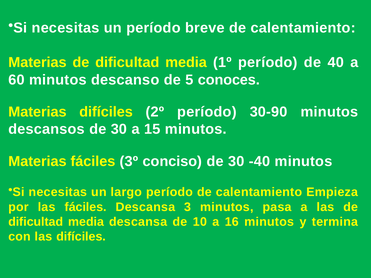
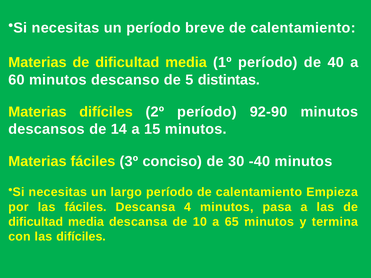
conoces: conoces -> distintas
30-90: 30-90 -> 92-90
descansos de 30: 30 -> 14
3: 3 -> 4
16: 16 -> 65
